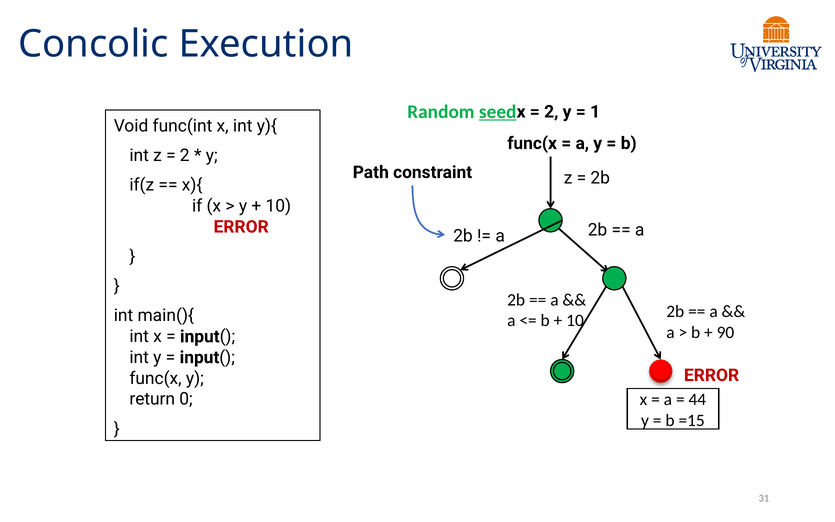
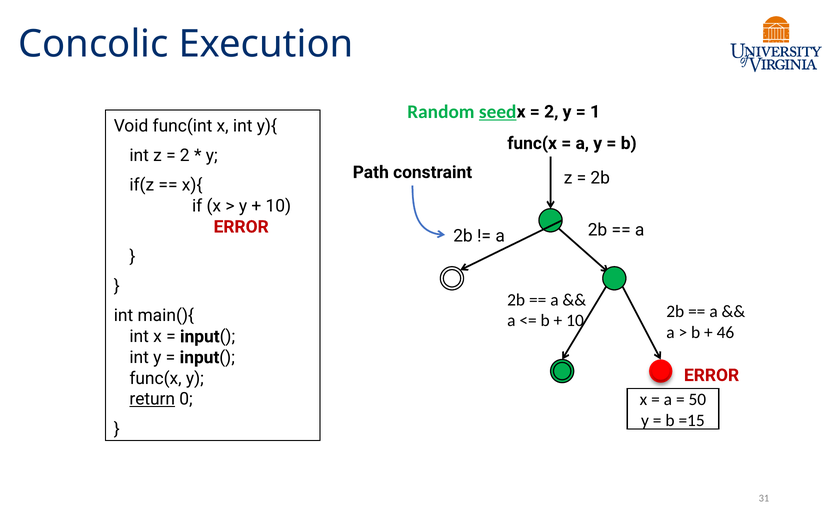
90: 90 -> 46
return underline: none -> present
44: 44 -> 50
